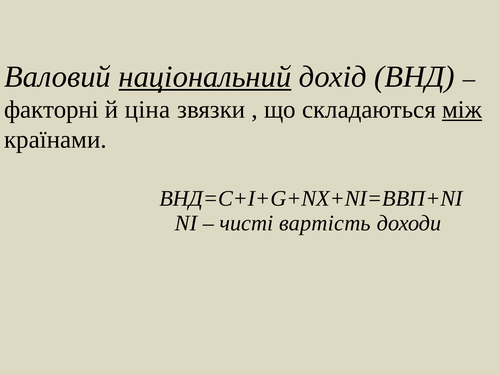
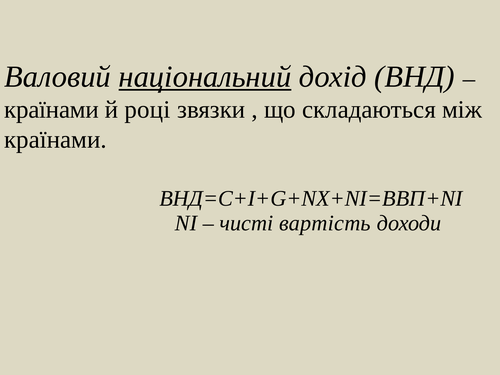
факторні at (51, 110): факторні -> країнами
ціна: ціна -> році
між underline: present -> none
